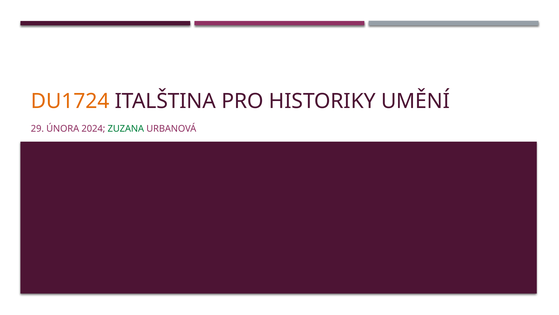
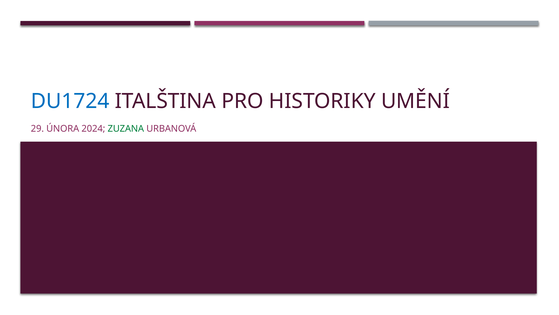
DU1724 colour: orange -> blue
